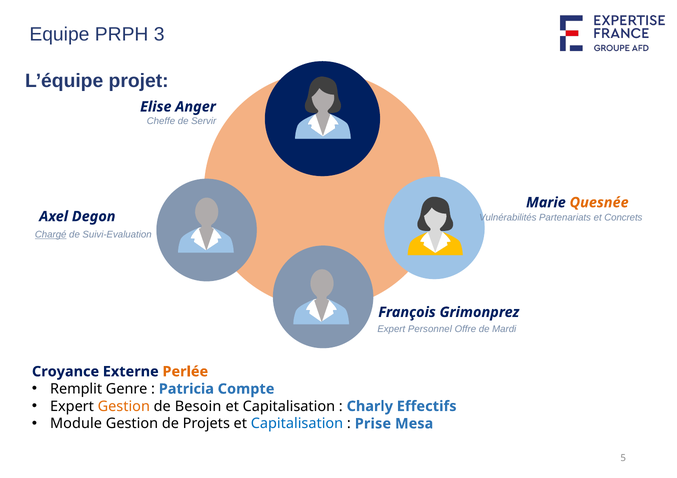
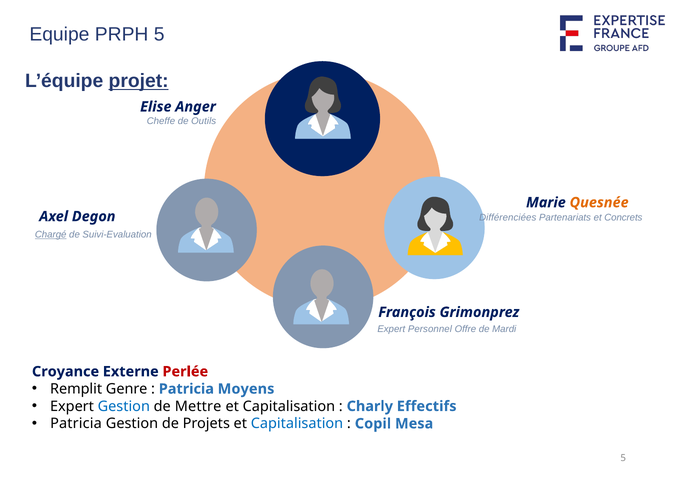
PRPH 3: 3 -> 5
projet underline: none -> present
Servir: Servir -> Outils
Vulnérabilités: Vulnérabilités -> Différenciées
Perlée colour: orange -> red
Compte: Compte -> Moyens
Gestion at (124, 407) colour: orange -> blue
Besoin: Besoin -> Mettre
Module at (76, 424): Module -> Patricia
Prise: Prise -> Copil
